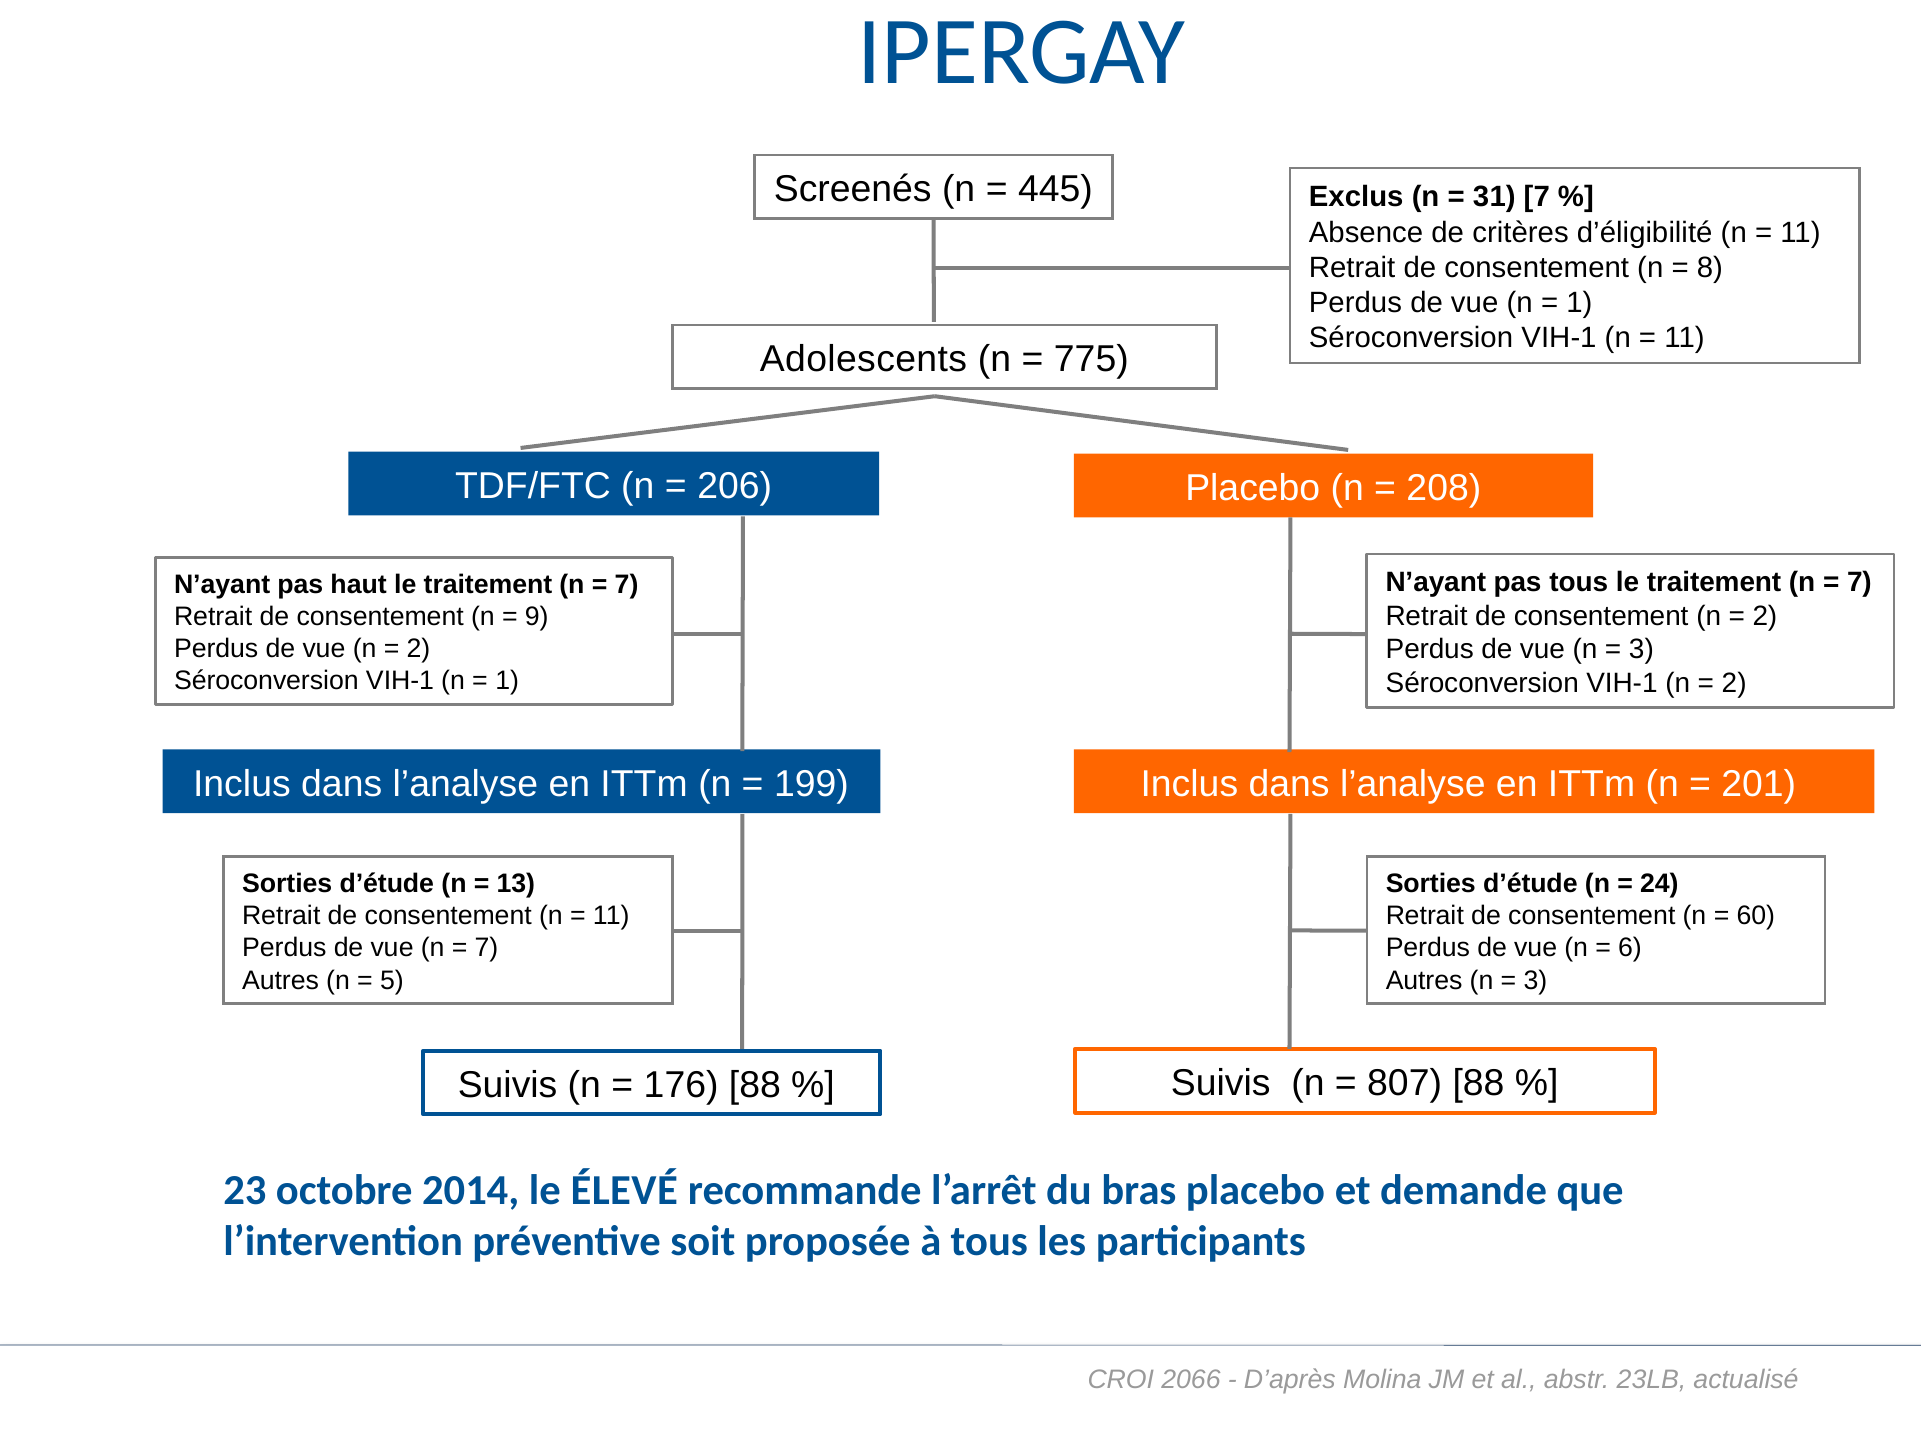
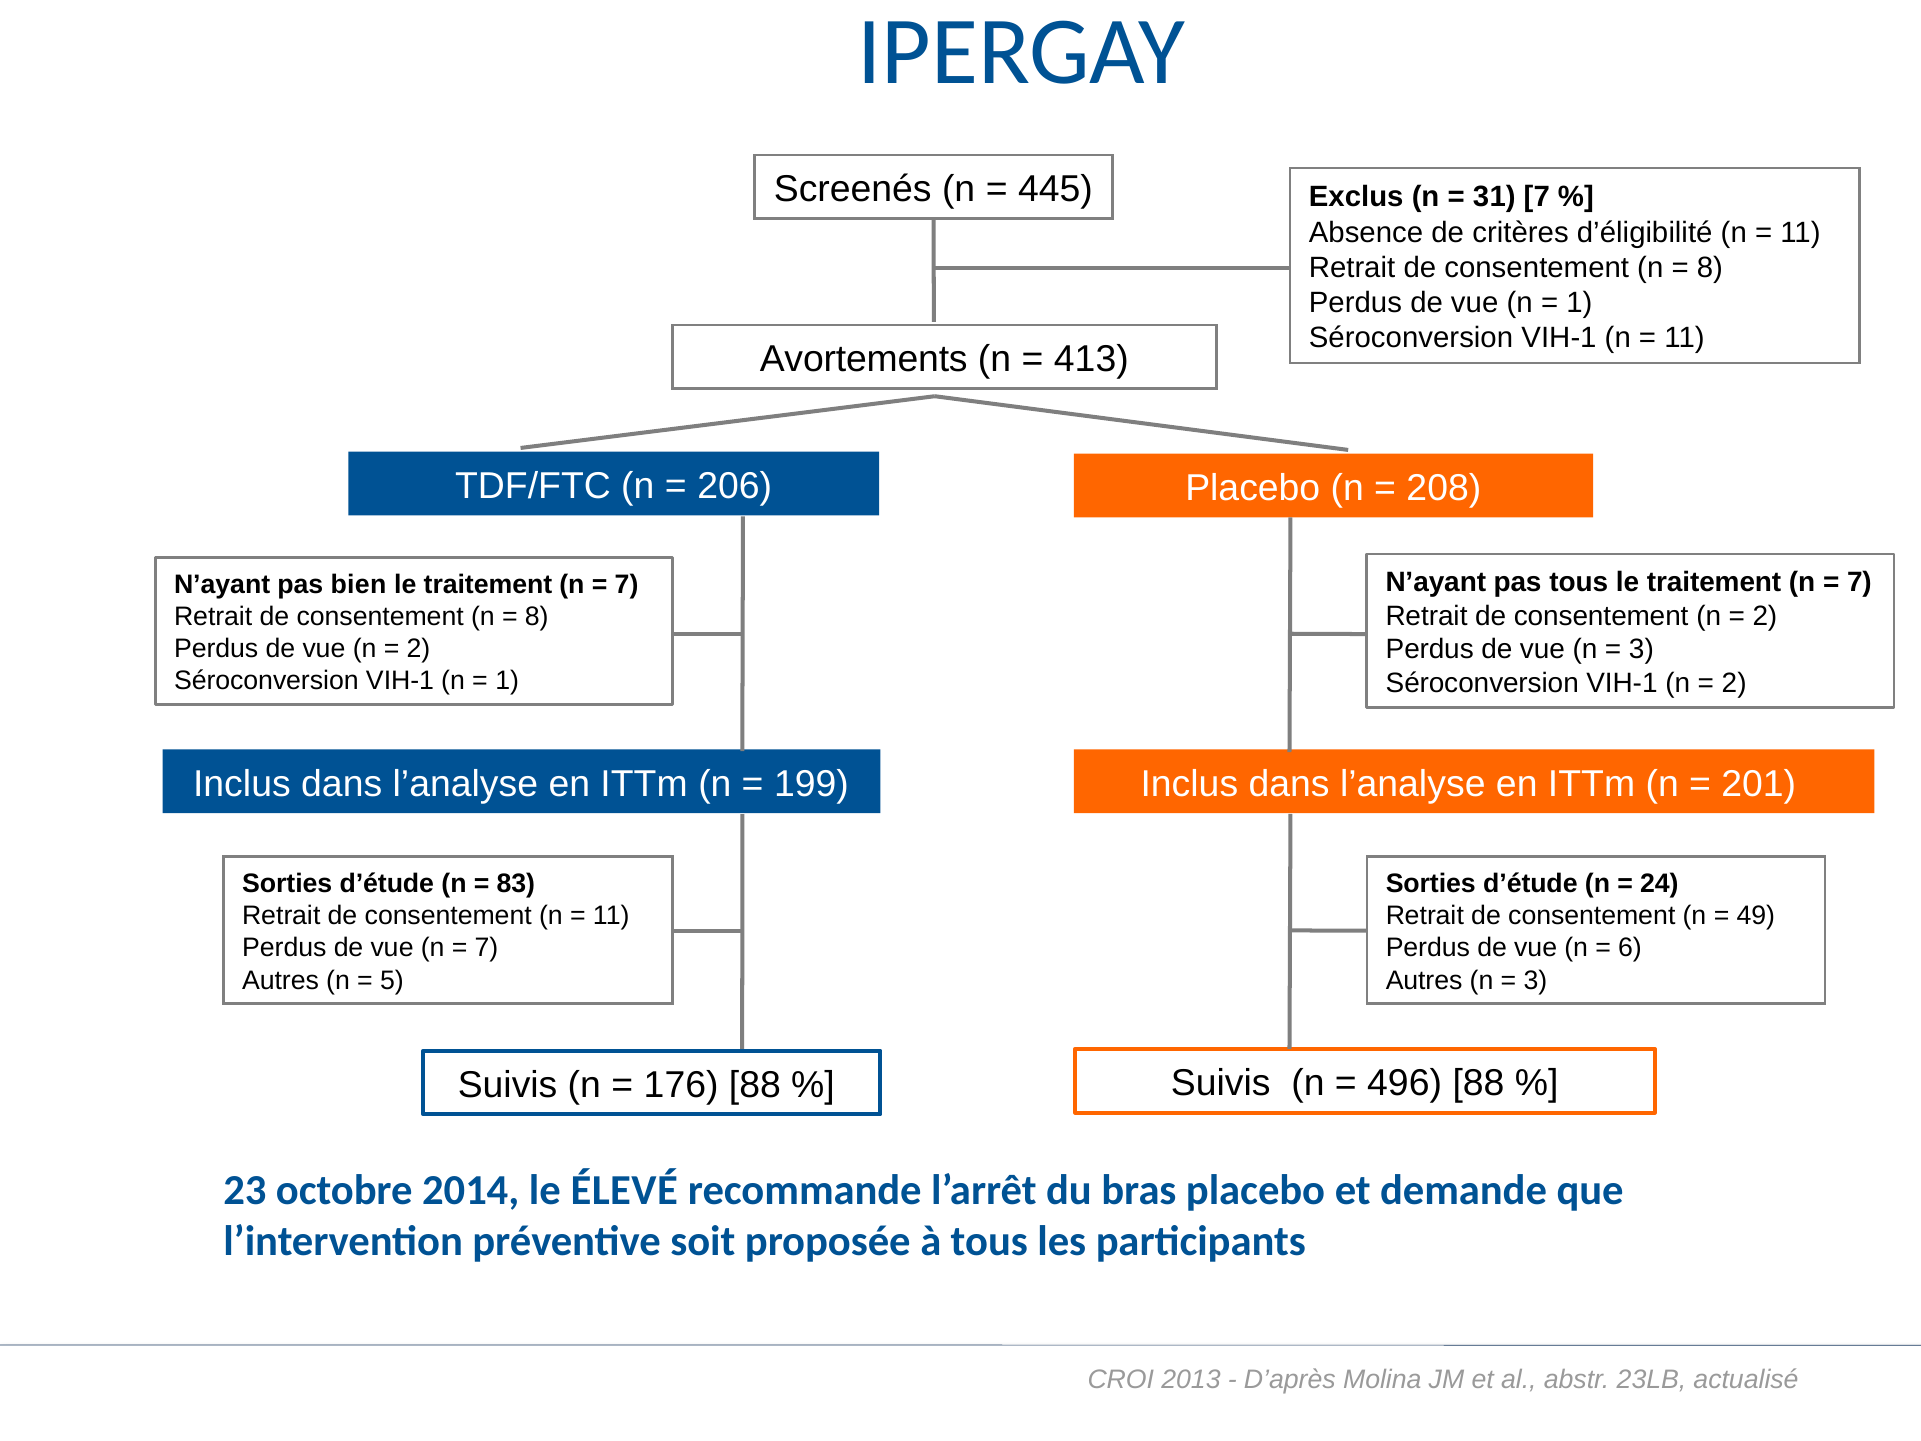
Adolescents: Adolescents -> Avortements
775: 775 -> 413
haut: haut -> bien
9 at (537, 617): 9 -> 8
13: 13 -> 83
60: 60 -> 49
807: 807 -> 496
2066: 2066 -> 2013
